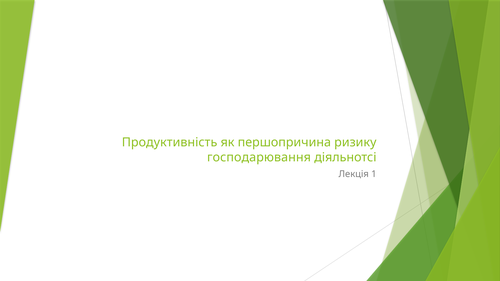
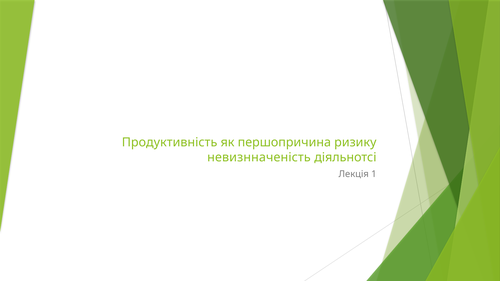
господарювання: господарювання -> невизнначеність
